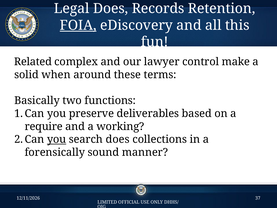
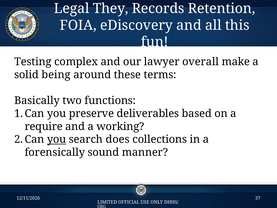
Legal Does: Does -> They
FOIA underline: present -> none
Related: Related -> Testing
control: control -> overall
when: when -> being
